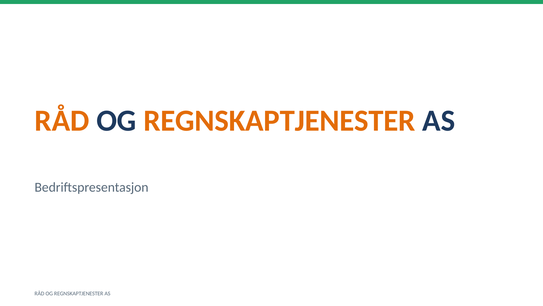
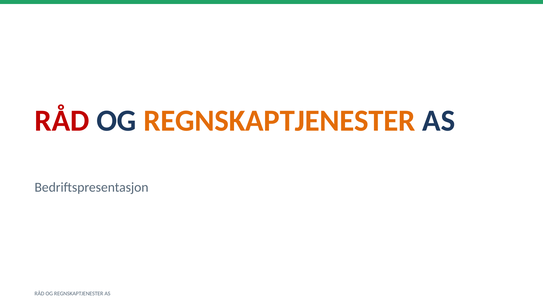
RÅD at (62, 120) colour: orange -> red
